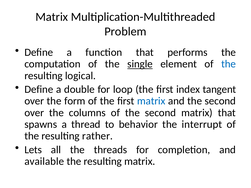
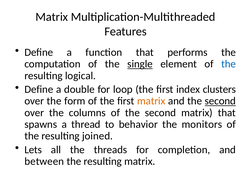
Problem: Problem -> Features
tangent: tangent -> clusters
matrix at (151, 101) colour: blue -> orange
second at (220, 101) underline: none -> present
interrupt: interrupt -> monitors
rather: rather -> joined
available: available -> between
